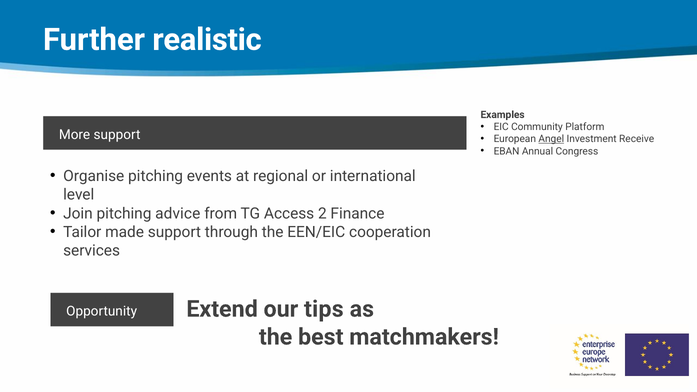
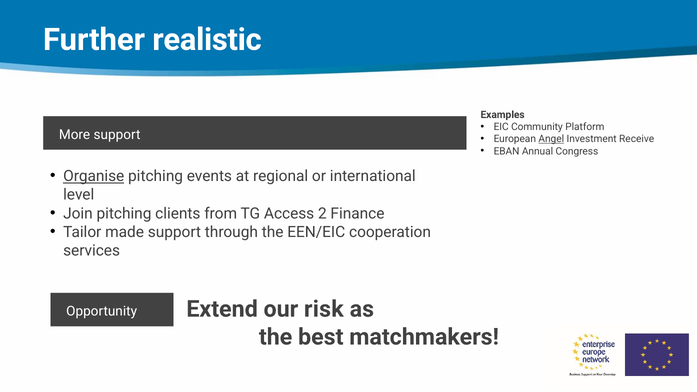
Organise underline: none -> present
advice: advice -> clients
tips: tips -> risk
